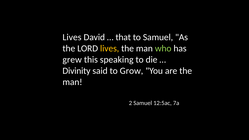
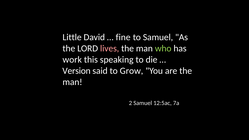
Lives at (72, 37): Lives -> Little
that: that -> fine
lives at (110, 48) colour: yellow -> pink
grew: grew -> work
Divinity: Divinity -> Version
